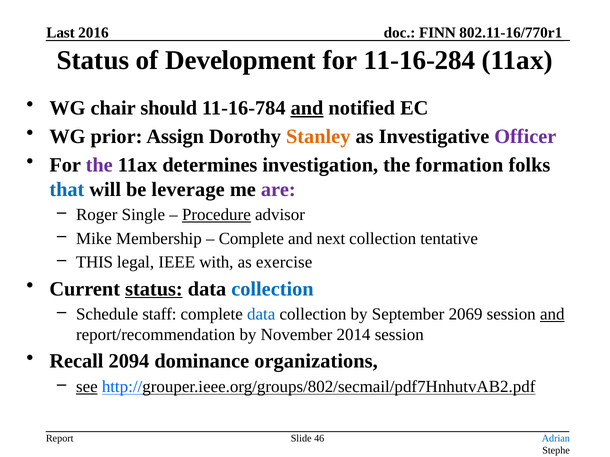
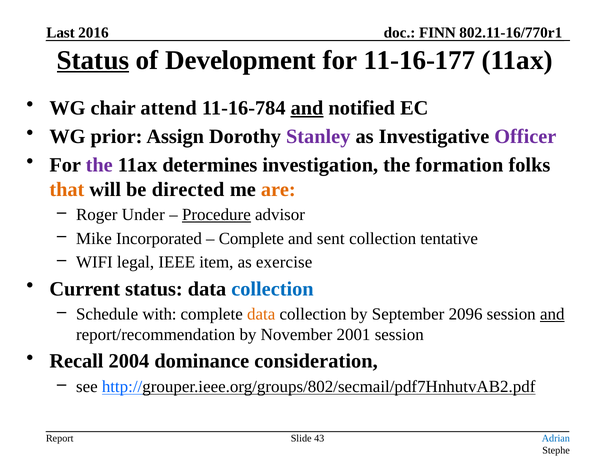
Status at (93, 60) underline: none -> present
11-16-284: 11-16-284 -> 11-16-177
should: should -> attend
Stanley colour: orange -> purple
that colour: blue -> orange
leverage: leverage -> directed
are colour: purple -> orange
Single: Single -> Under
Membership: Membership -> Incorporated
next: next -> sent
THIS: THIS -> WIFI
with: with -> item
status at (154, 289) underline: present -> none
staff: staff -> with
data at (261, 315) colour: blue -> orange
2069: 2069 -> 2096
2014: 2014 -> 2001
2094: 2094 -> 2004
organizations: organizations -> consideration
see underline: present -> none
46: 46 -> 43
